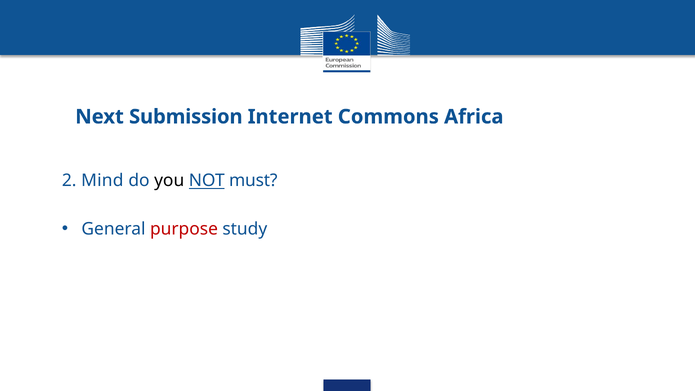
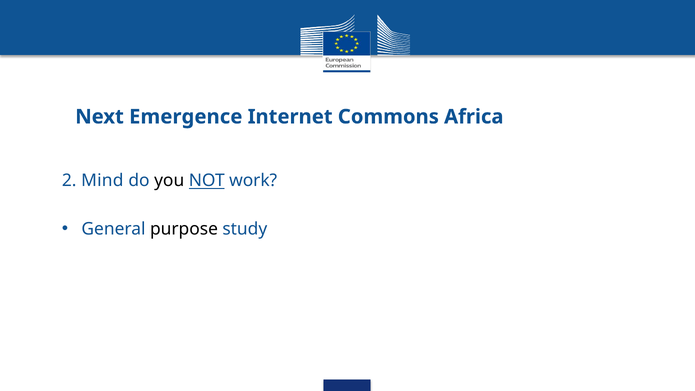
Submission: Submission -> Emergence
must: must -> work
purpose colour: red -> black
